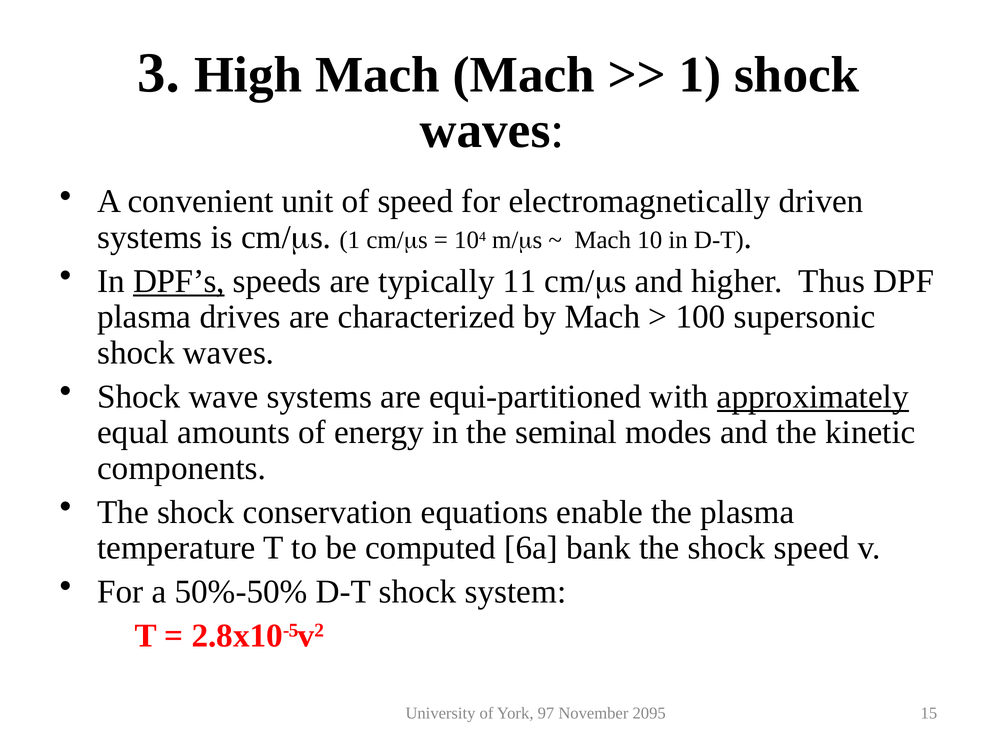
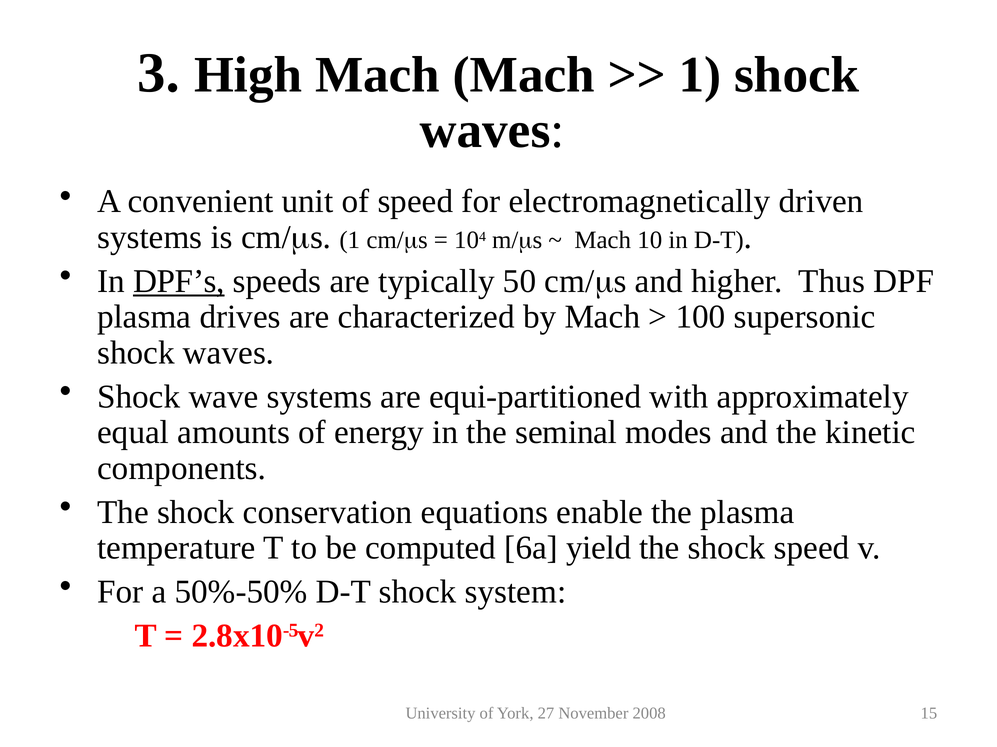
11: 11 -> 50
approximately underline: present -> none
bank: bank -> yield
97: 97 -> 27
2095: 2095 -> 2008
